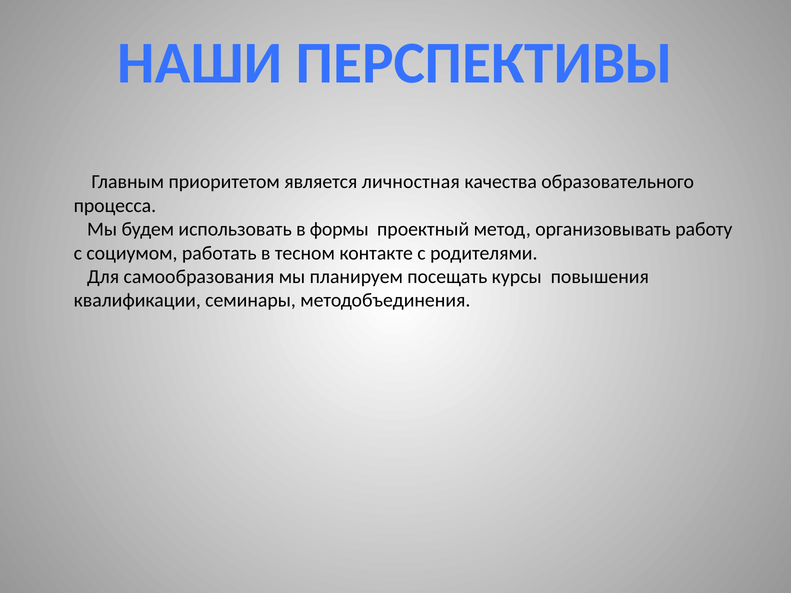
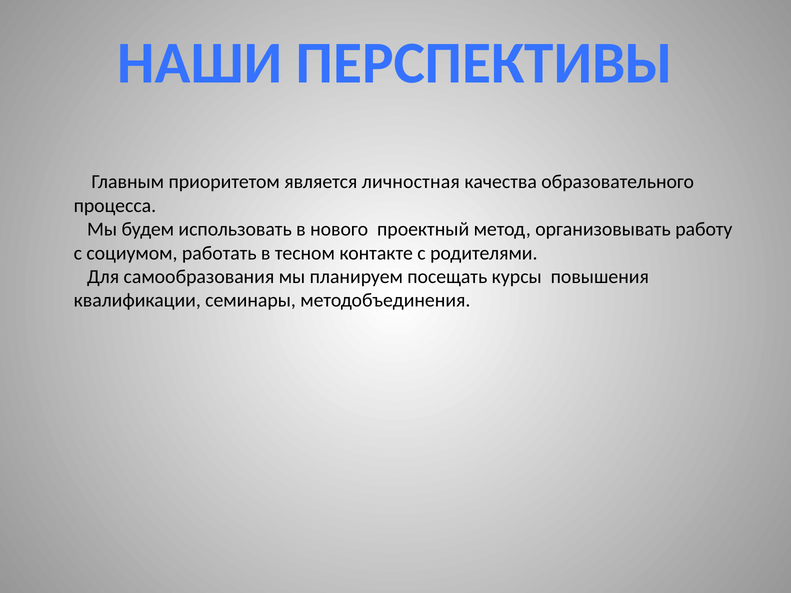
формы: формы -> нового
